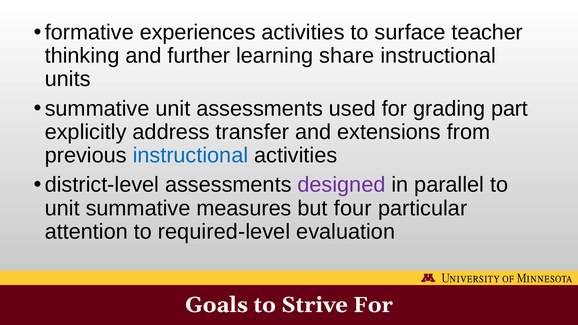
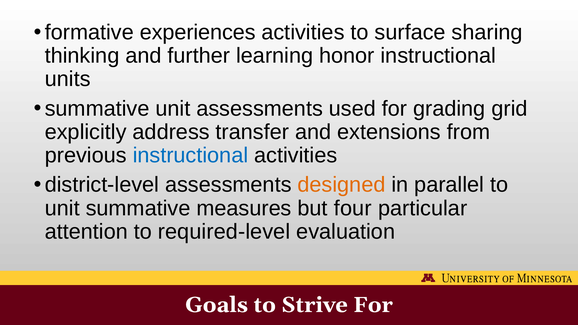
teacher: teacher -> sharing
share: share -> honor
part: part -> grid
designed colour: purple -> orange
